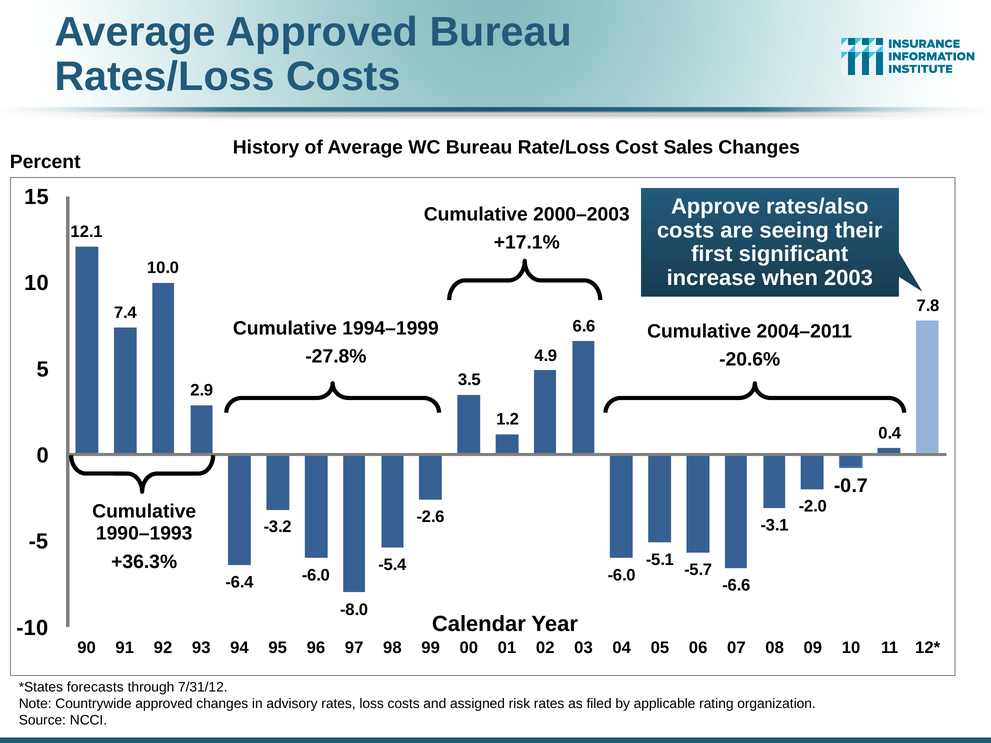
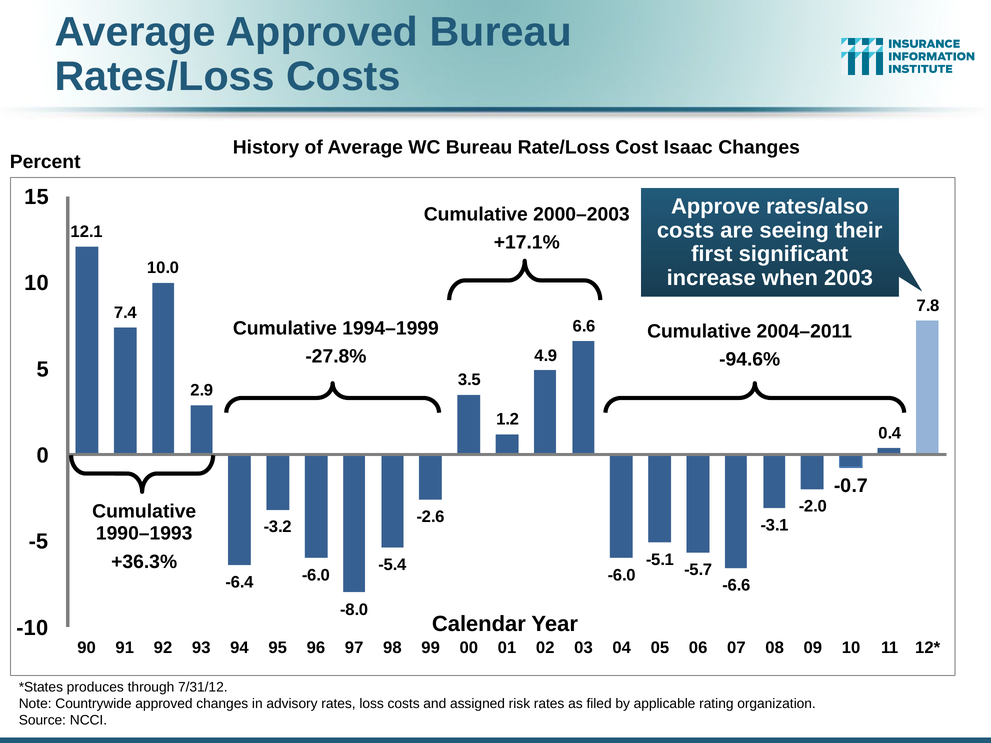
Sales: Sales -> Isaac
-20.6%: -20.6% -> -94.6%
forecasts: forecasts -> produces
